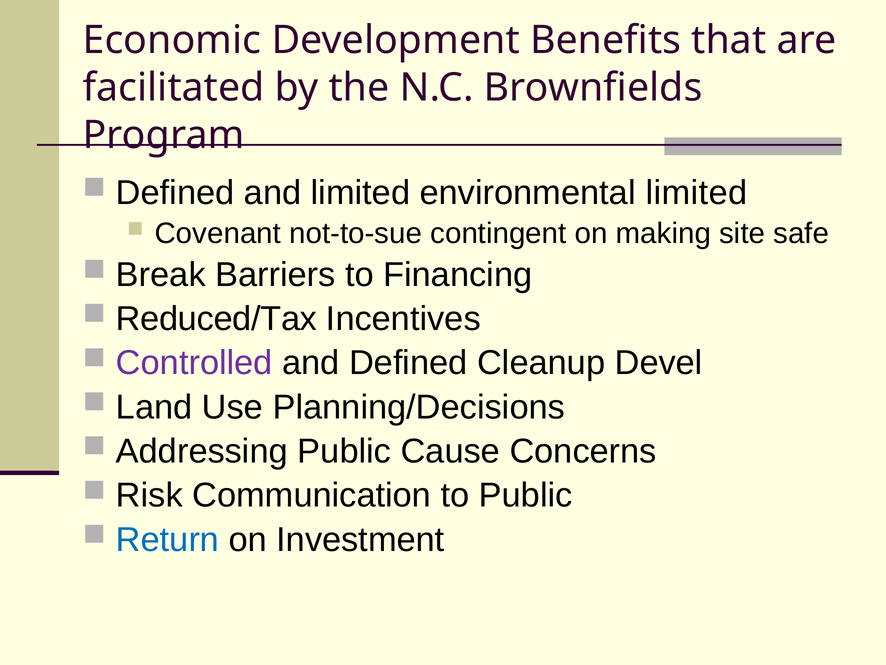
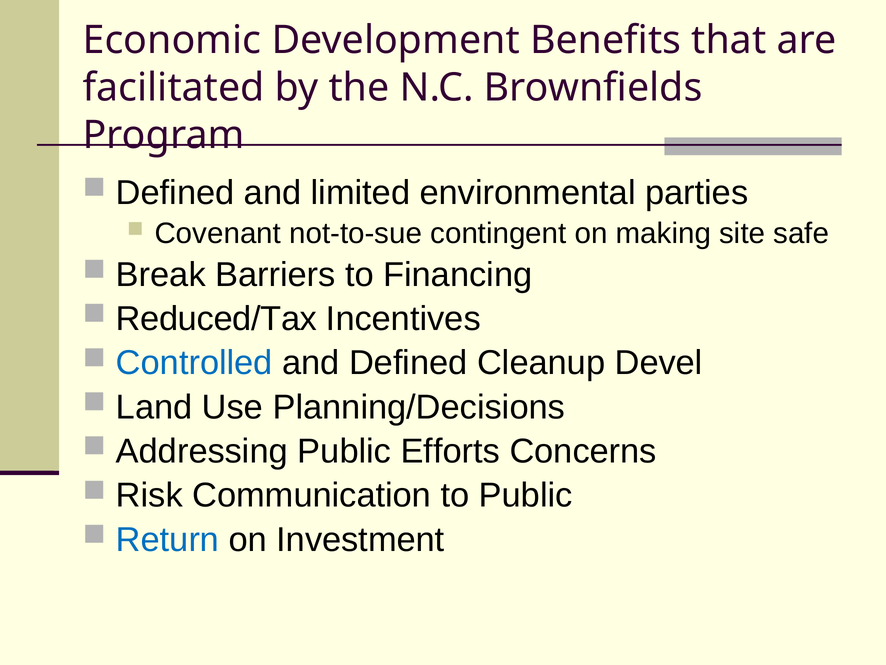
environmental limited: limited -> parties
Controlled colour: purple -> blue
Cause: Cause -> Efforts
